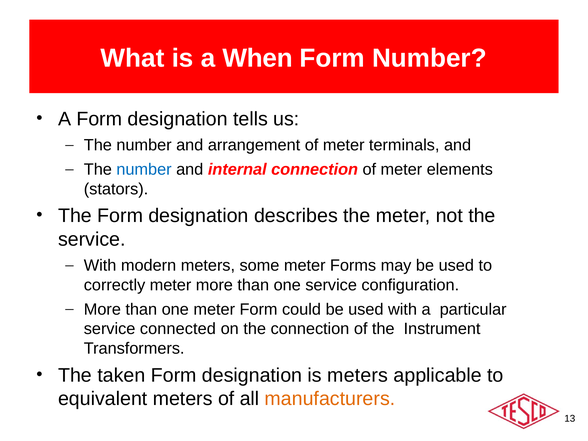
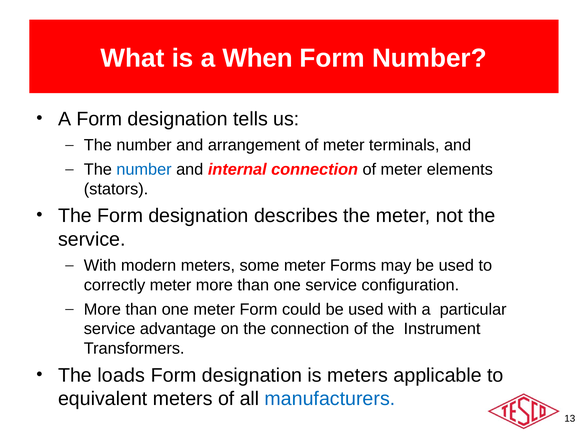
connected: connected -> advantage
taken: taken -> loads
manufacturers colour: orange -> blue
